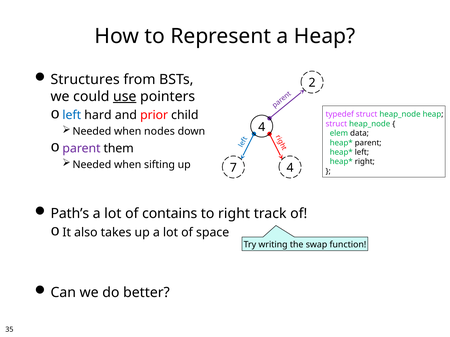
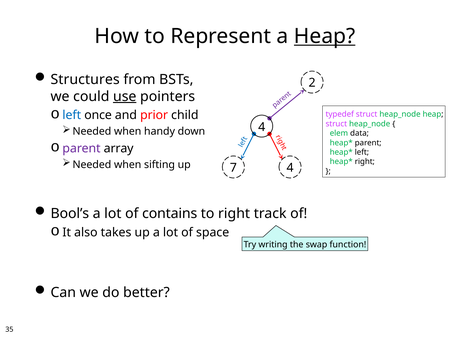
Heap at (325, 36) underline: none -> present
hard: hard -> once
nodes: nodes -> handy
them: them -> array
Path’s: Path’s -> Bool’s
